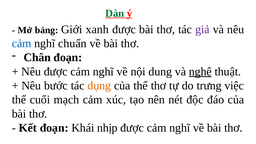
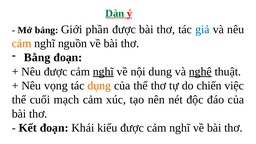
xanh: xanh -> phần
giả colour: purple -> blue
cảm at (22, 43) colour: blue -> orange
chuẩn: chuẩn -> nguồn
Chân: Chân -> Bằng
nghĩ at (103, 72) underline: none -> present
bước: bước -> vọng
trưng: trưng -> chiến
nhịp: nhịp -> kiểu
